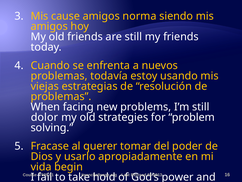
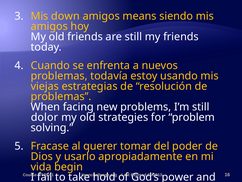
cause: cause -> down
norma: norma -> means
